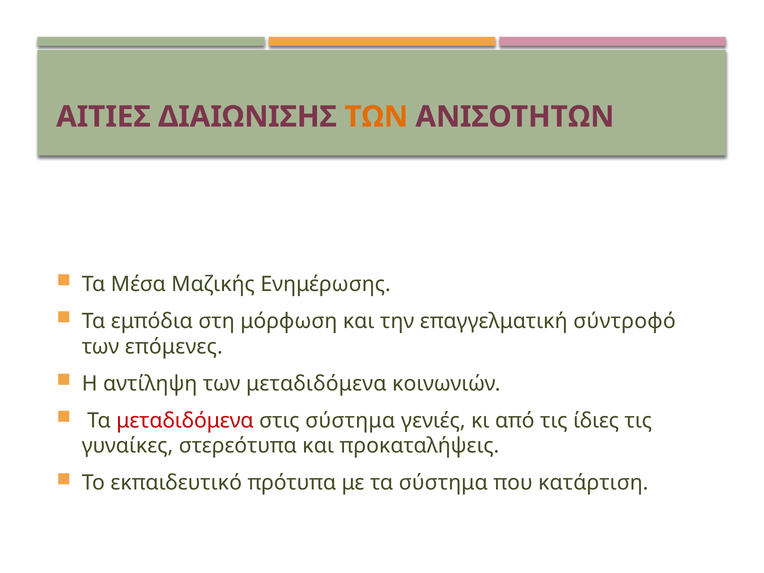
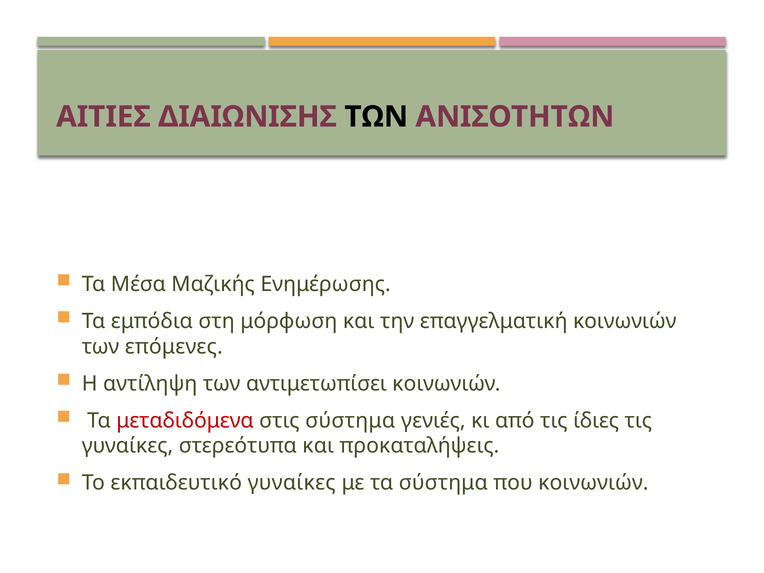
ΤΩΝ at (376, 117) colour: orange -> black
επαγγελματική σύντροφό: σύντροφό -> κοινωνιών
των μεταδιδόμενα: μεταδιδόμενα -> αντιμετωπίσει
εκπαιδευτικό πρότυπα: πρότυπα -> γυναίκες
που κατάρτιση: κατάρτιση -> κοινωνιών
